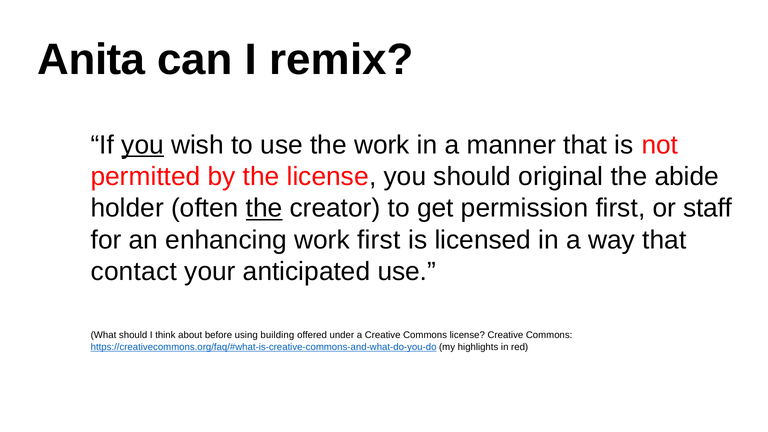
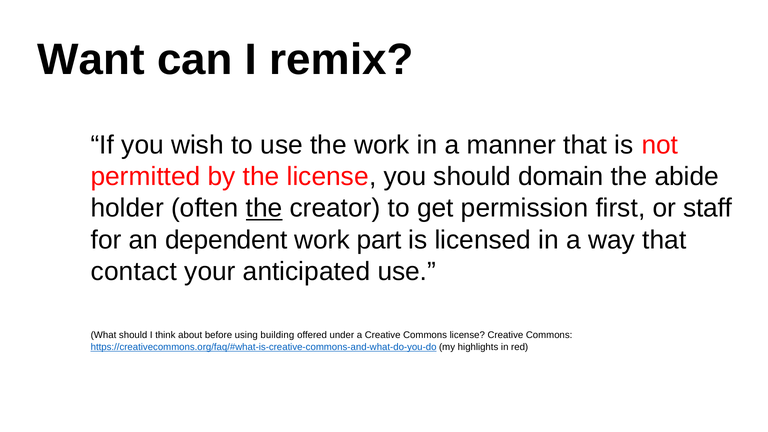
Anita: Anita -> Want
you at (143, 145) underline: present -> none
original: original -> domain
enhancing: enhancing -> dependent
work first: first -> part
